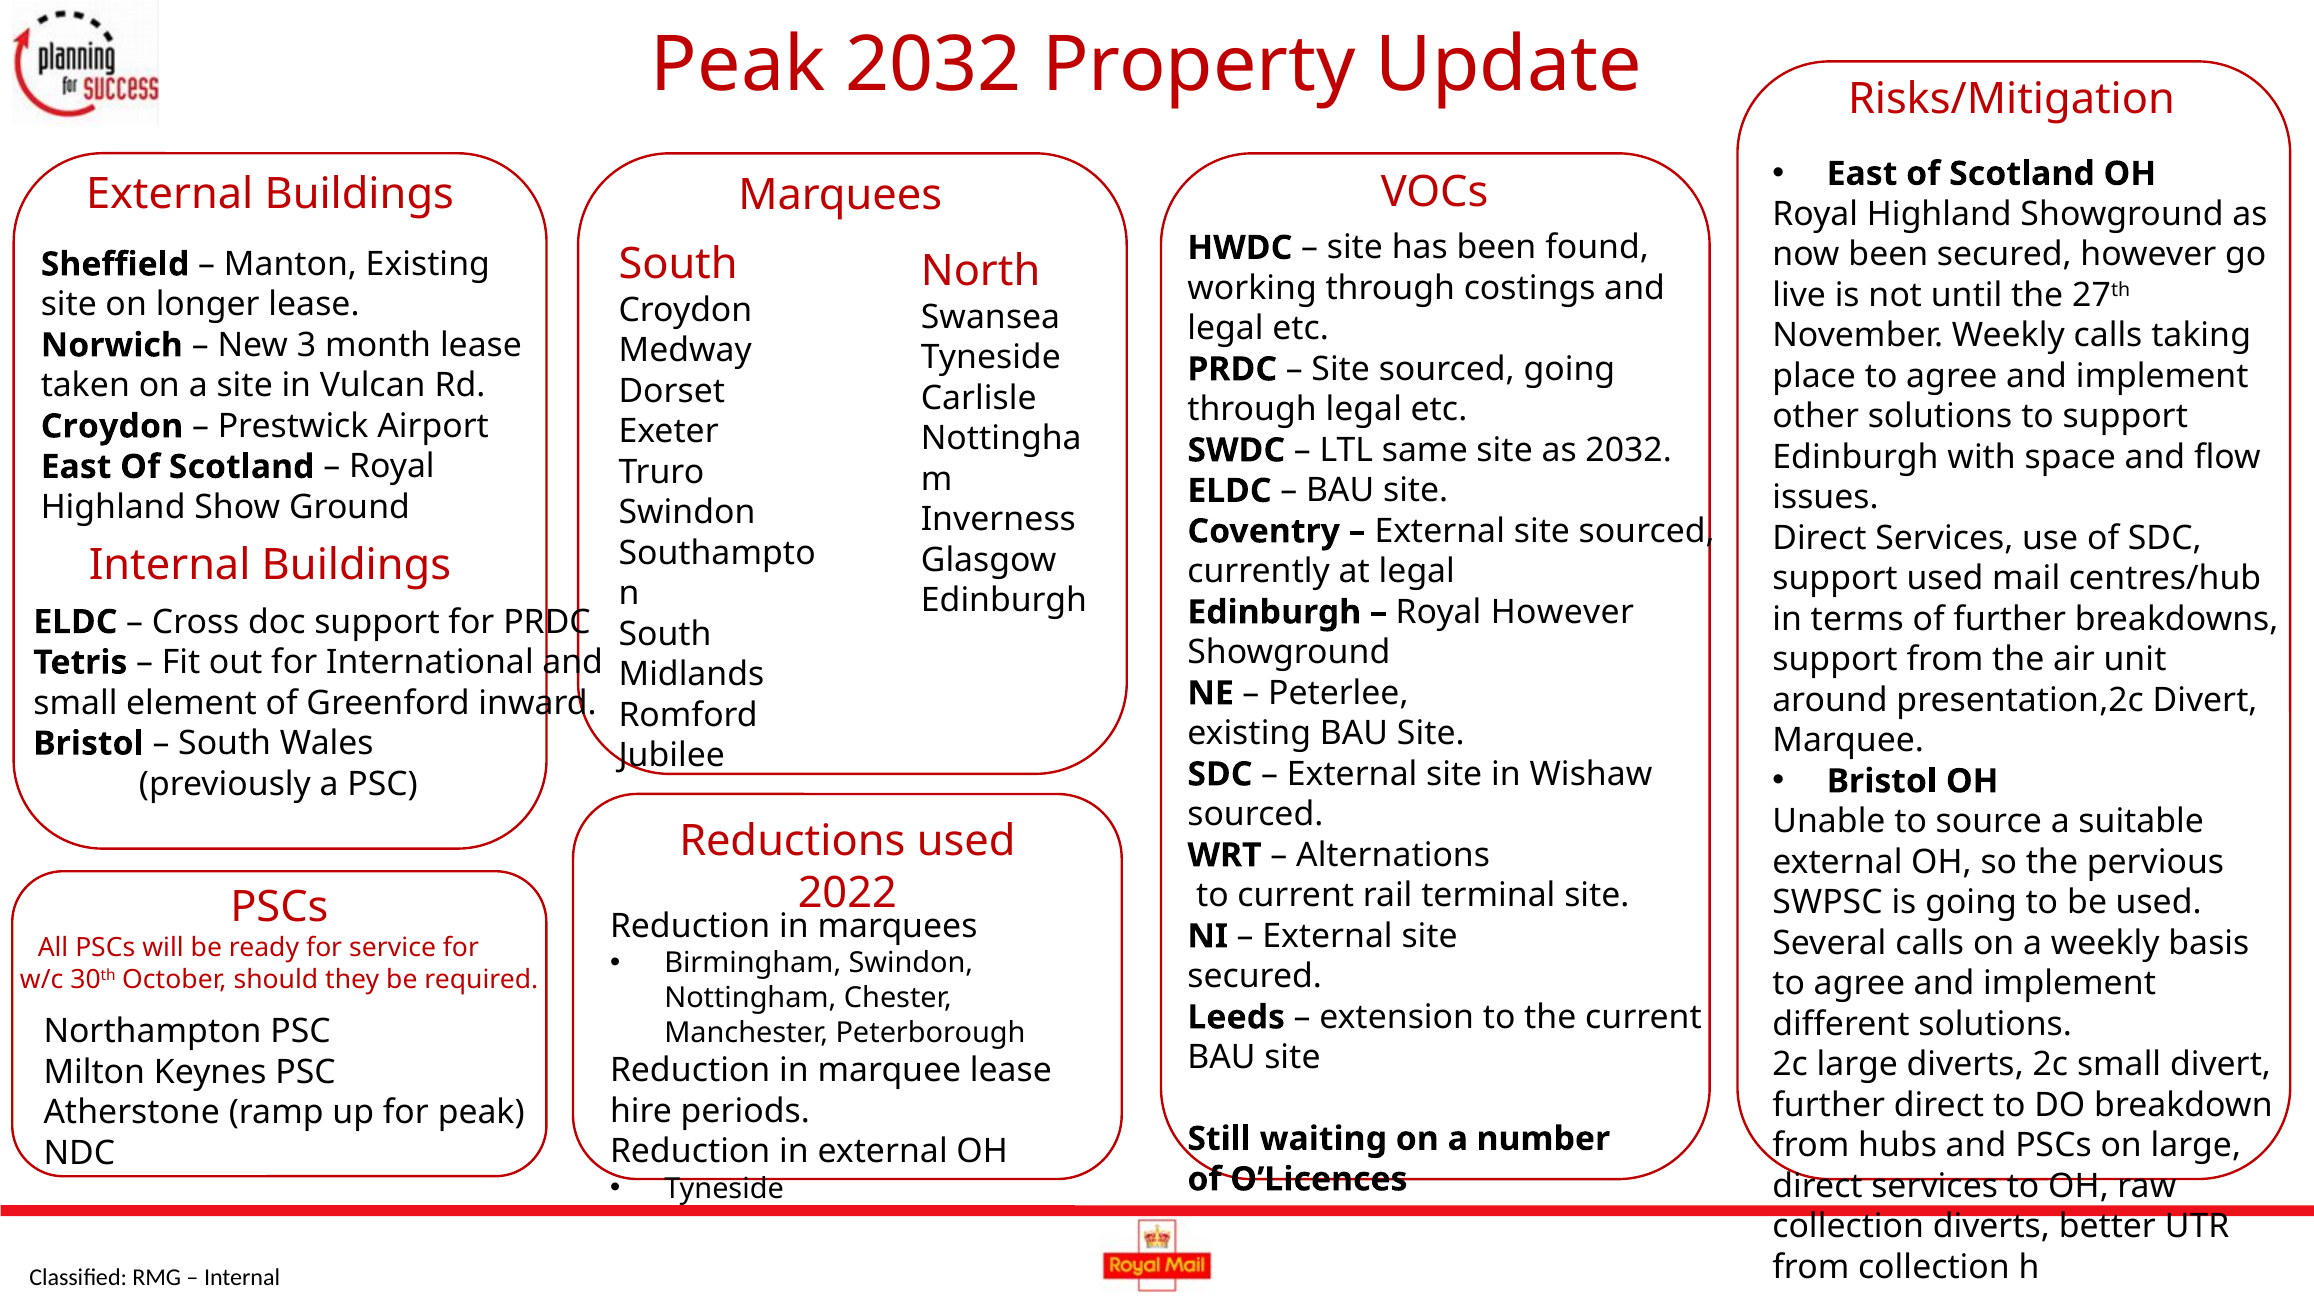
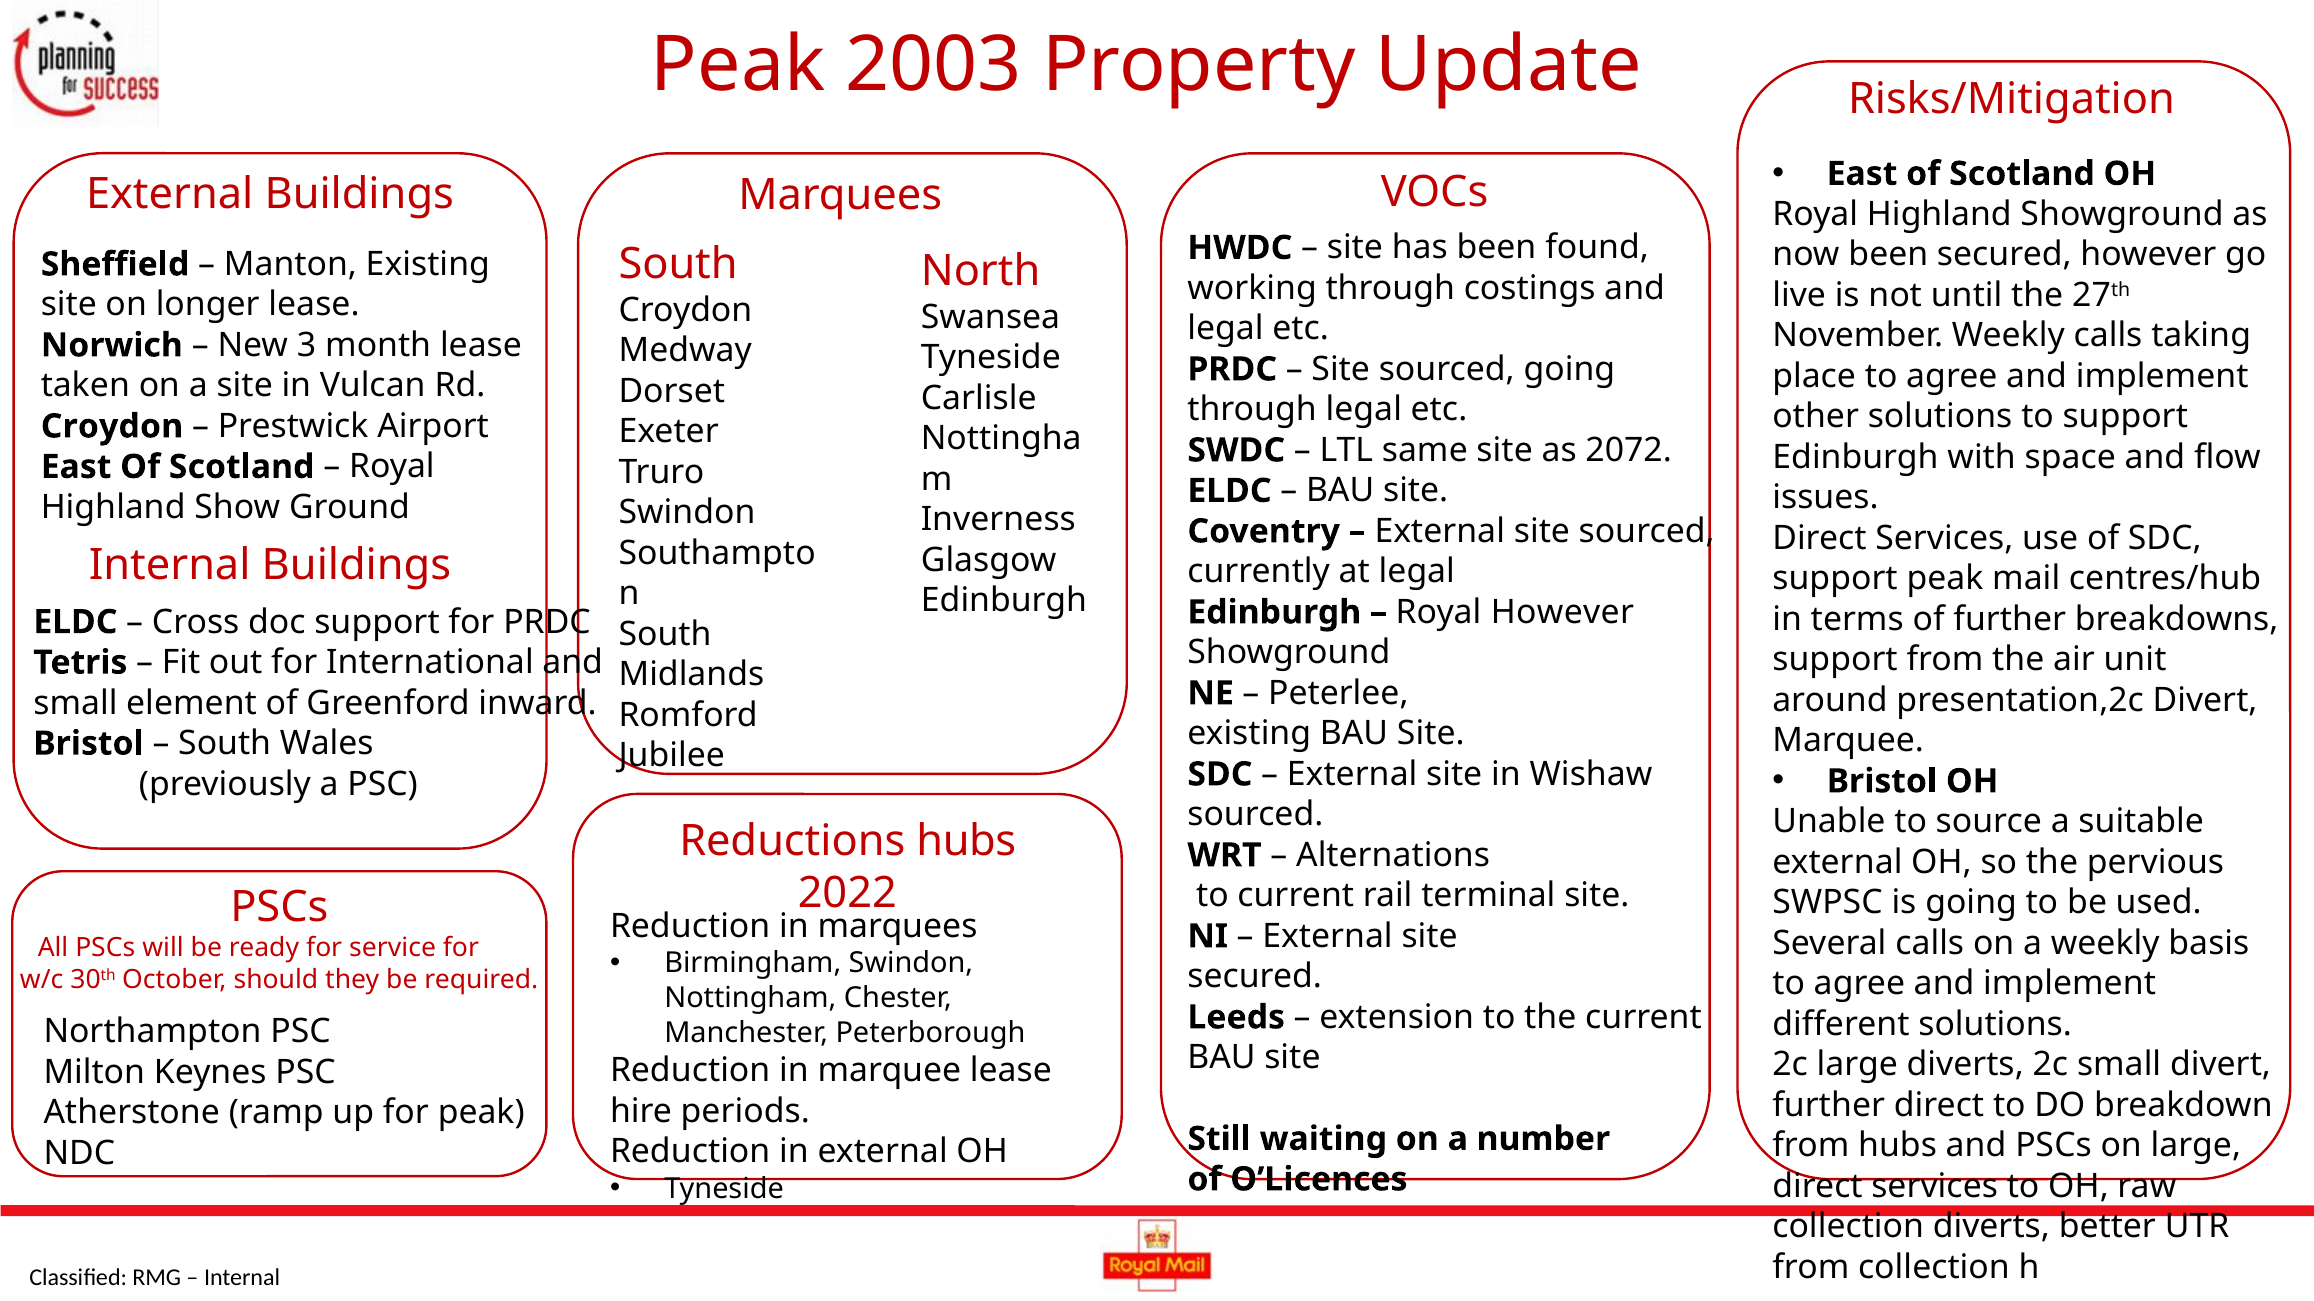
Peak 2032: 2032 -> 2003
as 2032: 2032 -> 2072
used at (1945, 579): used -> peak
Reductions used: used -> hubs
